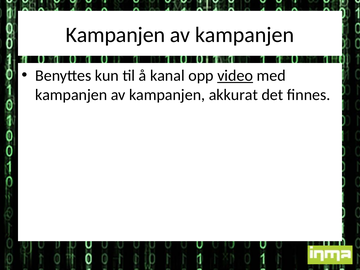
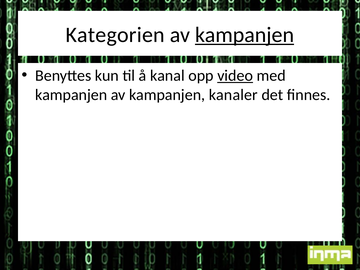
Kampanjen at (115, 35): Kampanjen -> Kategorien
kampanjen at (245, 35) underline: none -> present
akkurat: akkurat -> kanaler
